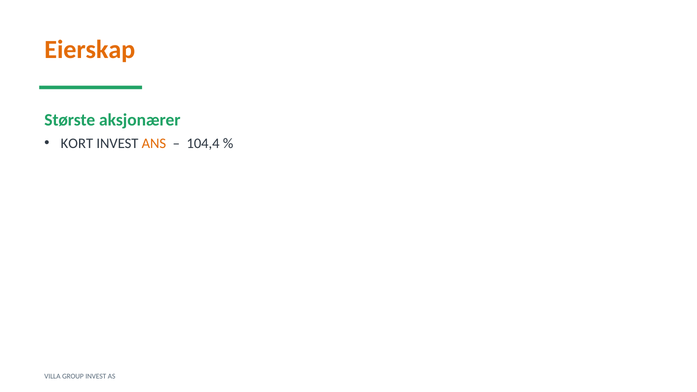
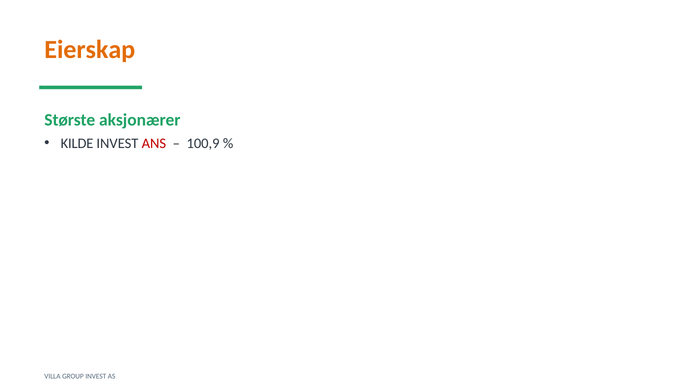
KORT: KORT -> KILDE
ANS colour: orange -> red
104,4: 104,4 -> 100,9
